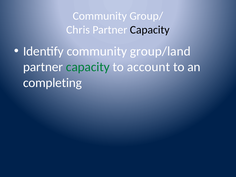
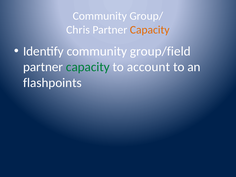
Capacity at (150, 30) colour: black -> orange
group/land: group/land -> group/field
completing: completing -> flashpoints
